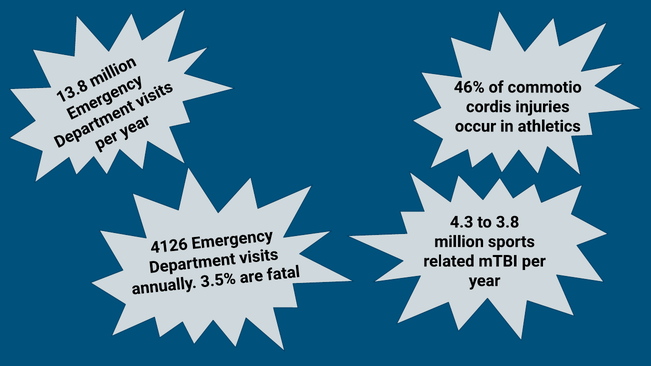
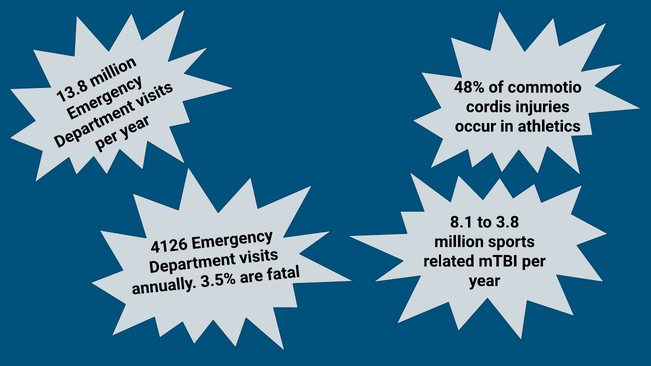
46%: 46% -> 48%
4.3: 4.3 -> 8.1
